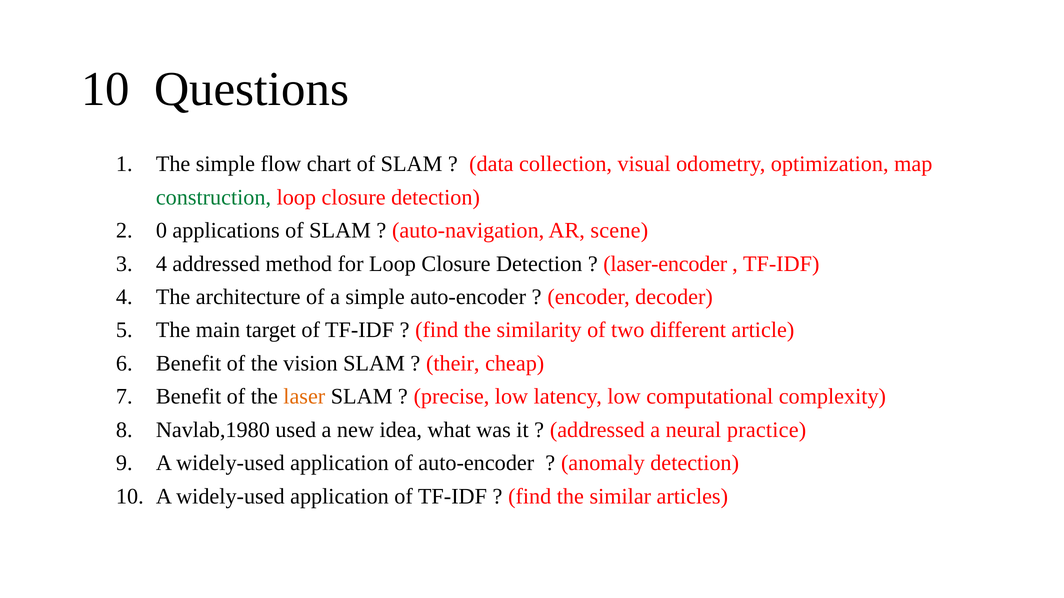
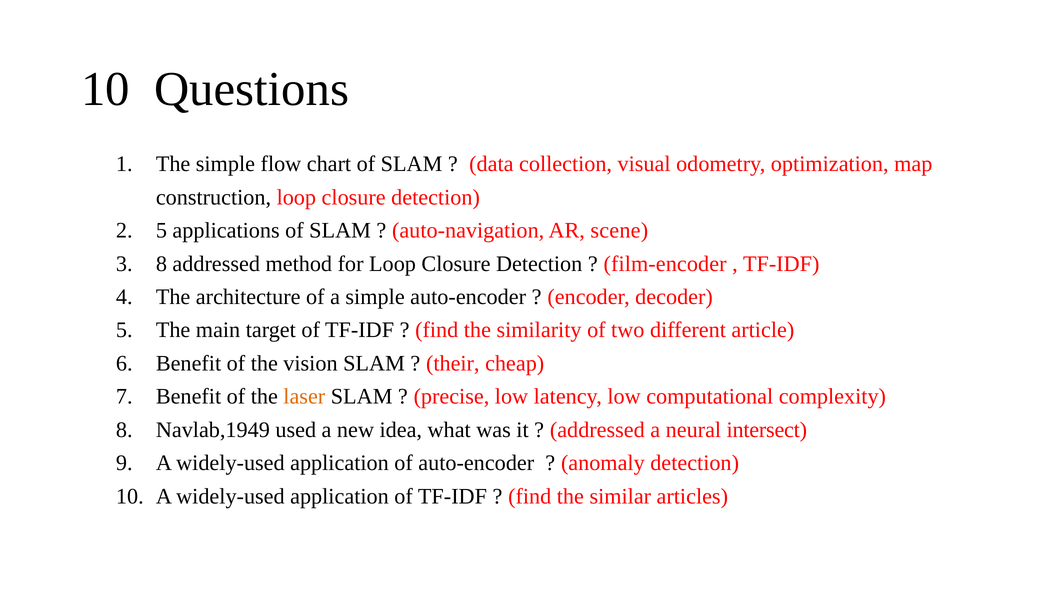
construction colour: green -> black
2 0: 0 -> 5
3 4: 4 -> 8
laser-encoder: laser-encoder -> film-encoder
Navlab,1980: Navlab,1980 -> Navlab,1949
practice: practice -> intersect
